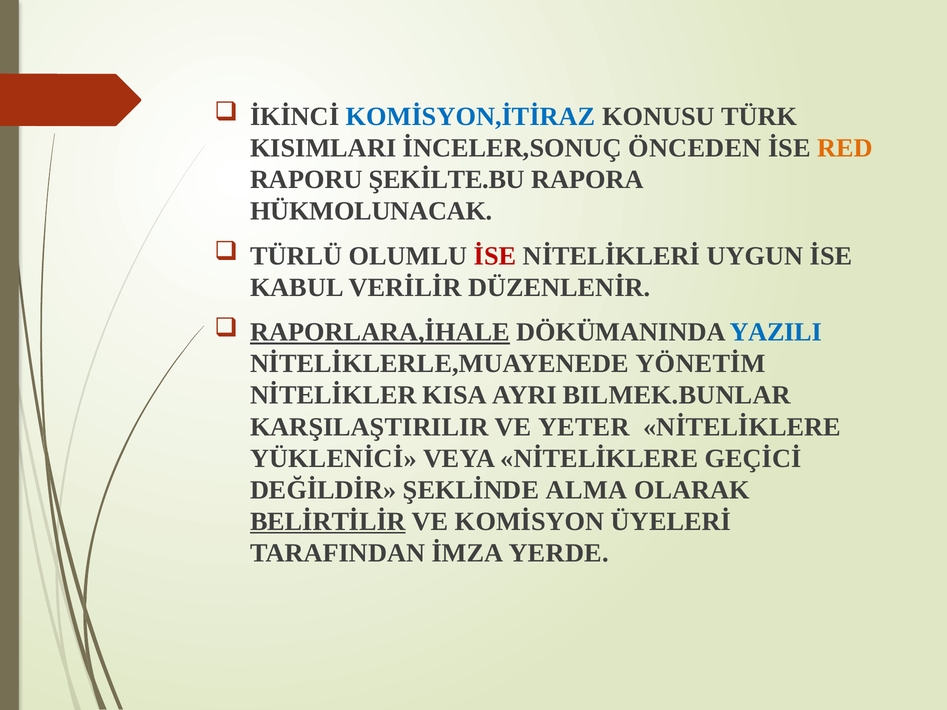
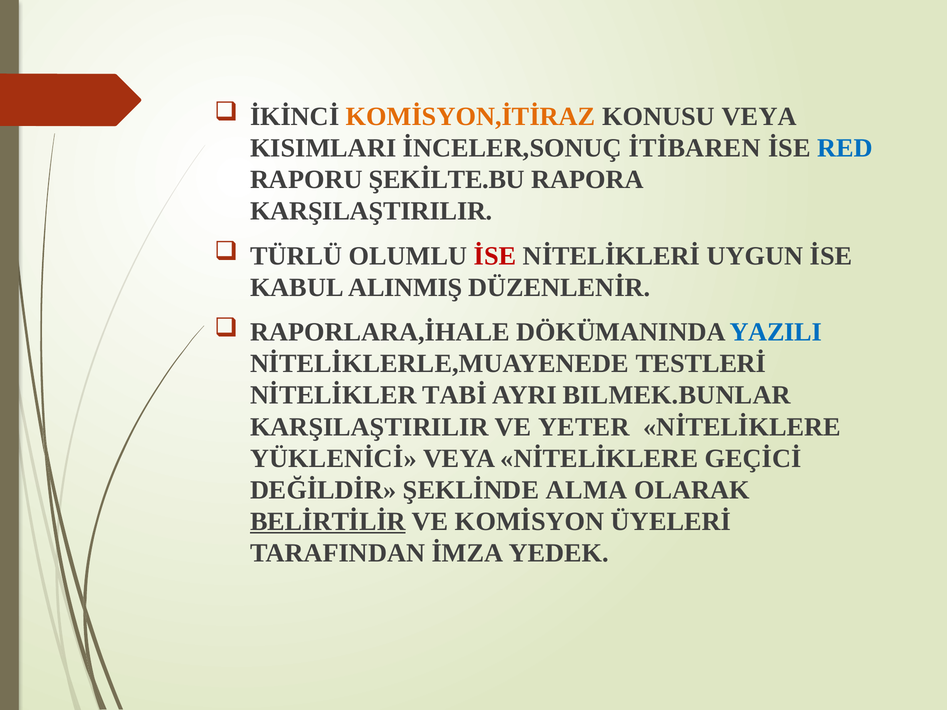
KOMİSYON,İTİRAZ colour: blue -> orange
KONUSU TÜRK: TÜRK -> VEYA
ÖNCEDEN: ÖNCEDEN -> İTİBAREN
RED colour: orange -> blue
HÜKMOLUNACAK at (371, 211): HÜKMOLUNACAK -> KARŞILAŞTIRILIR
VERİLİR: VERİLİR -> ALINMIŞ
RAPORLARA,İHALE underline: present -> none
YÖNETİM: YÖNETİM -> TESTLERİ
KISA: KISA -> TABİ
YERDE: YERDE -> YEDEK
